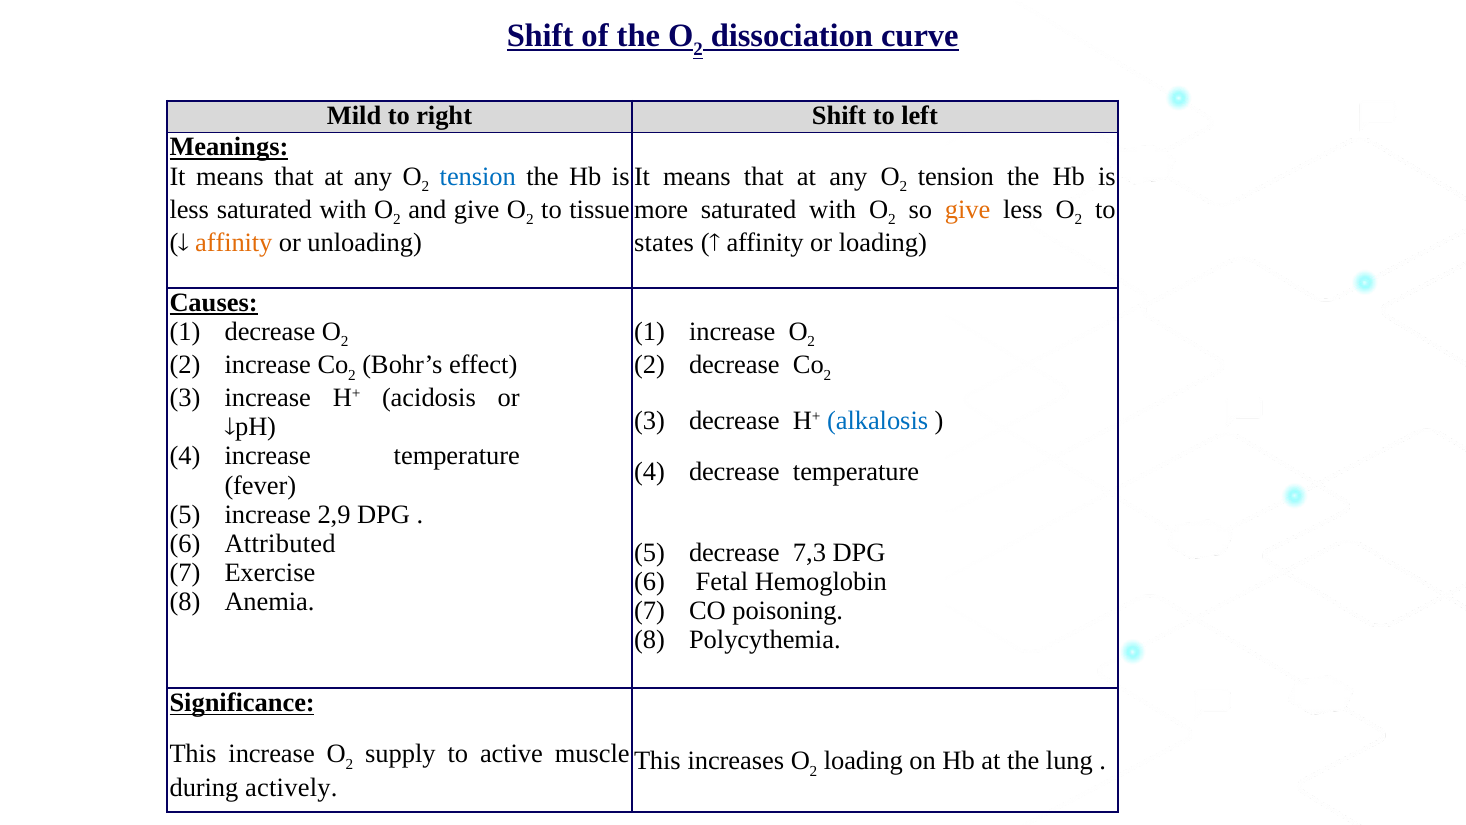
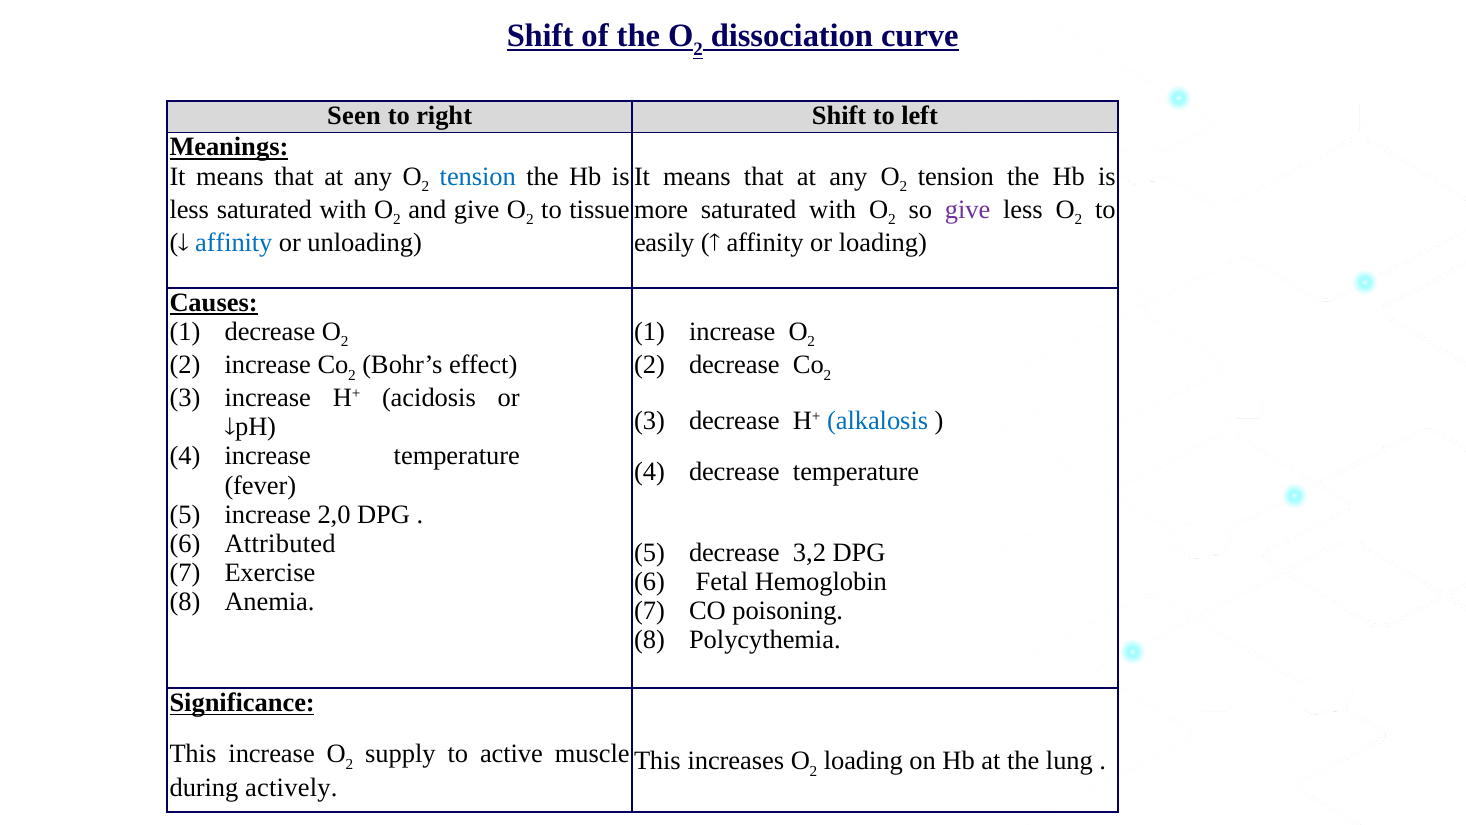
Mild: Mild -> Seen
give at (968, 209) colour: orange -> purple
affinity at (234, 243) colour: orange -> blue
states: states -> easily
2,9: 2,9 -> 2,0
7,3: 7,3 -> 3,2
